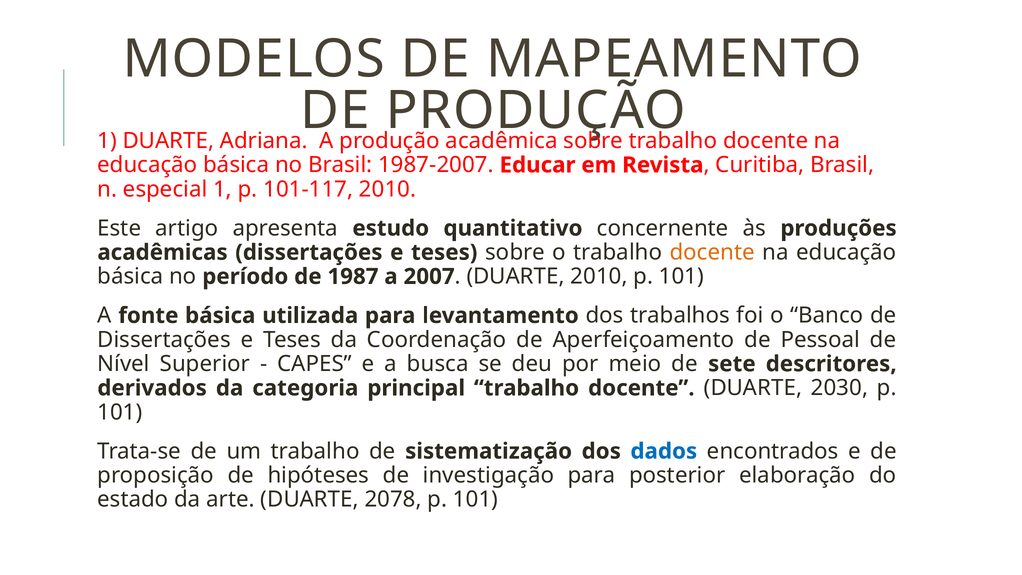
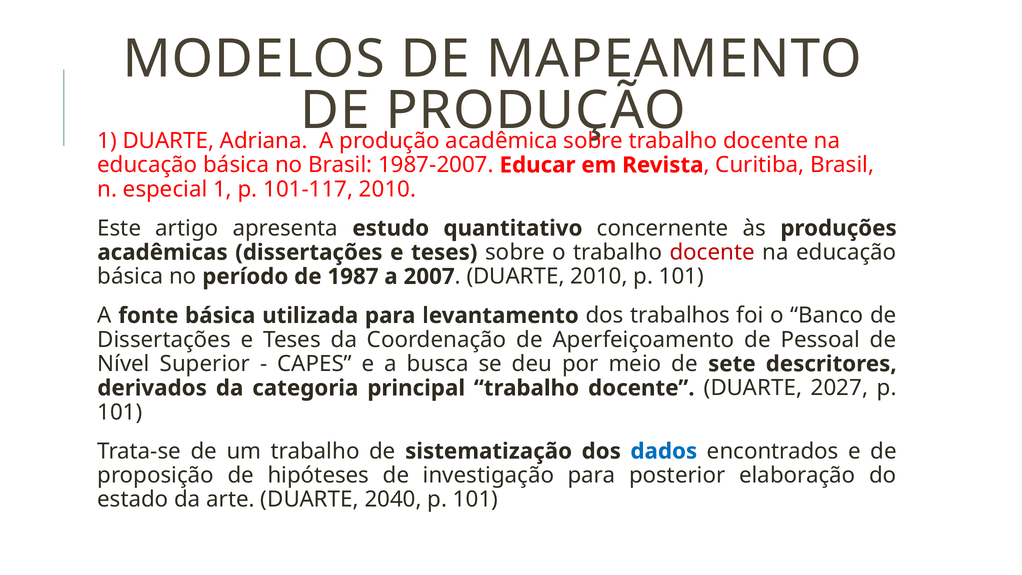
docente at (712, 252) colour: orange -> red
2030: 2030 -> 2027
2078: 2078 -> 2040
